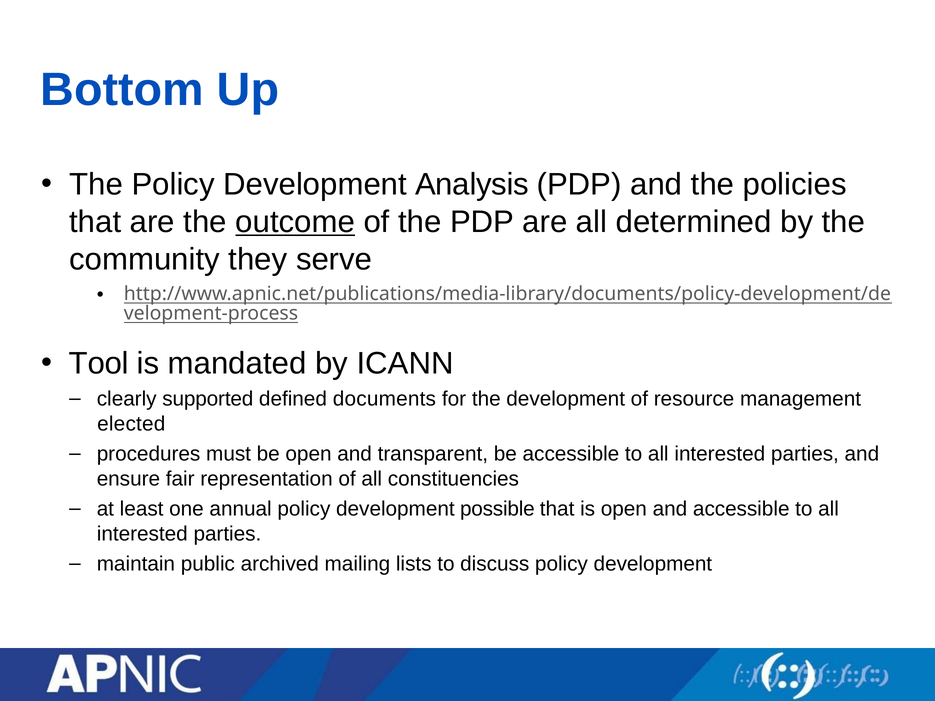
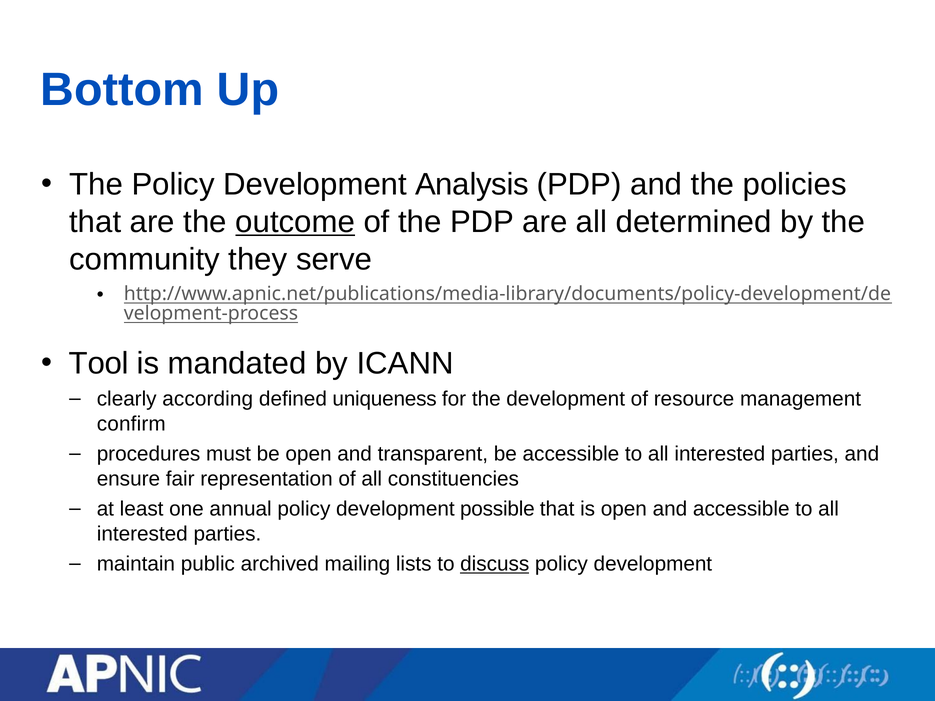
supported: supported -> according
documents: documents -> uniqueness
elected: elected -> confirm
discuss underline: none -> present
